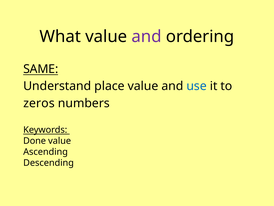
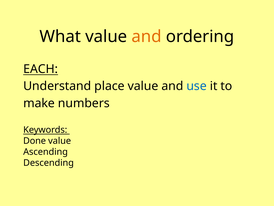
and at (147, 37) colour: purple -> orange
SAME: SAME -> EACH
zeros: zeros -> make
